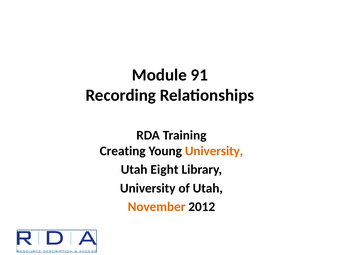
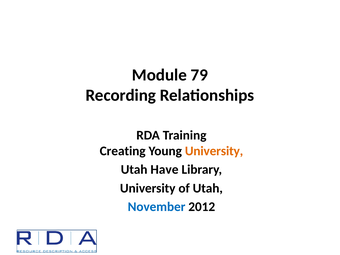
91: 91 -> 79
Eight: Eight -> Have
November colour: orange -> blue
